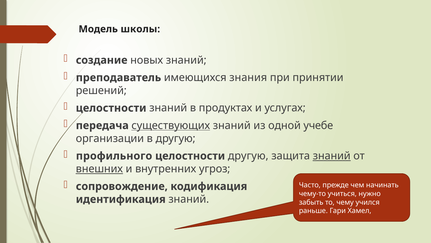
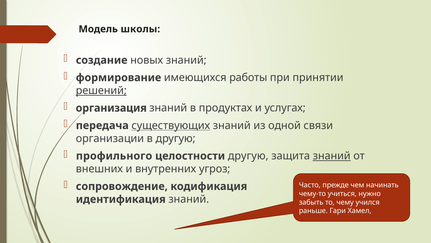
преподаватель: преподаватель -> формирование
знания: знания -> работы
решений underline: none -> present
целостности at (111, 108): целостности -> организация
учебе: учебе -> связи
внешних underline: present -> none
